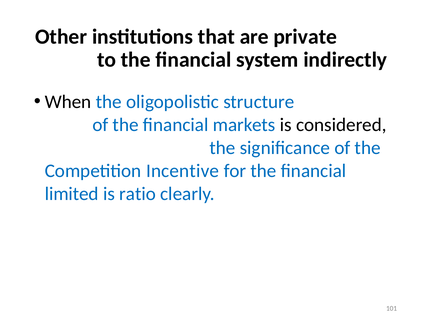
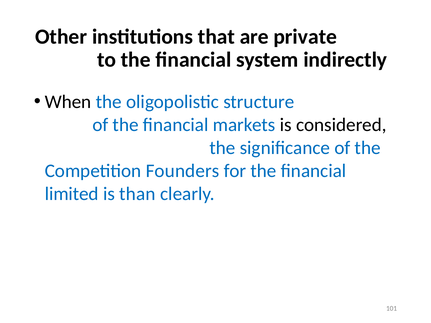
Incentive: Incentive -> Founders
ratio: ratio -> than
